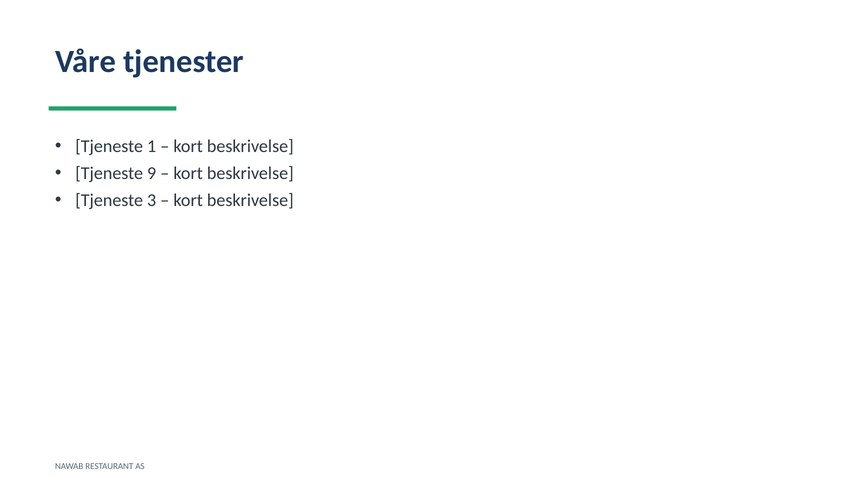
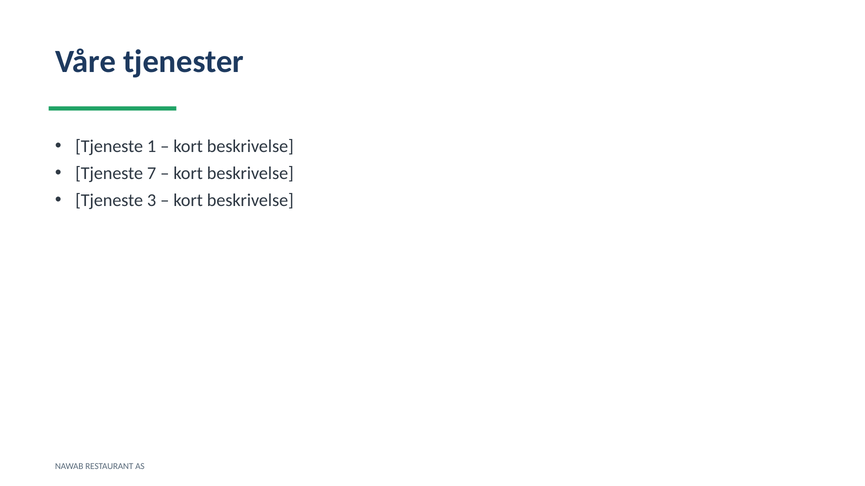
9: 9 -> 7
